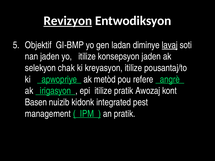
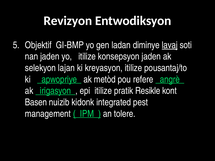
Revizyon underline: present -> none
chak: chak -> lajan
Awozaj: Awozaj -> Resikle
an pratik: pratik -> tolere
